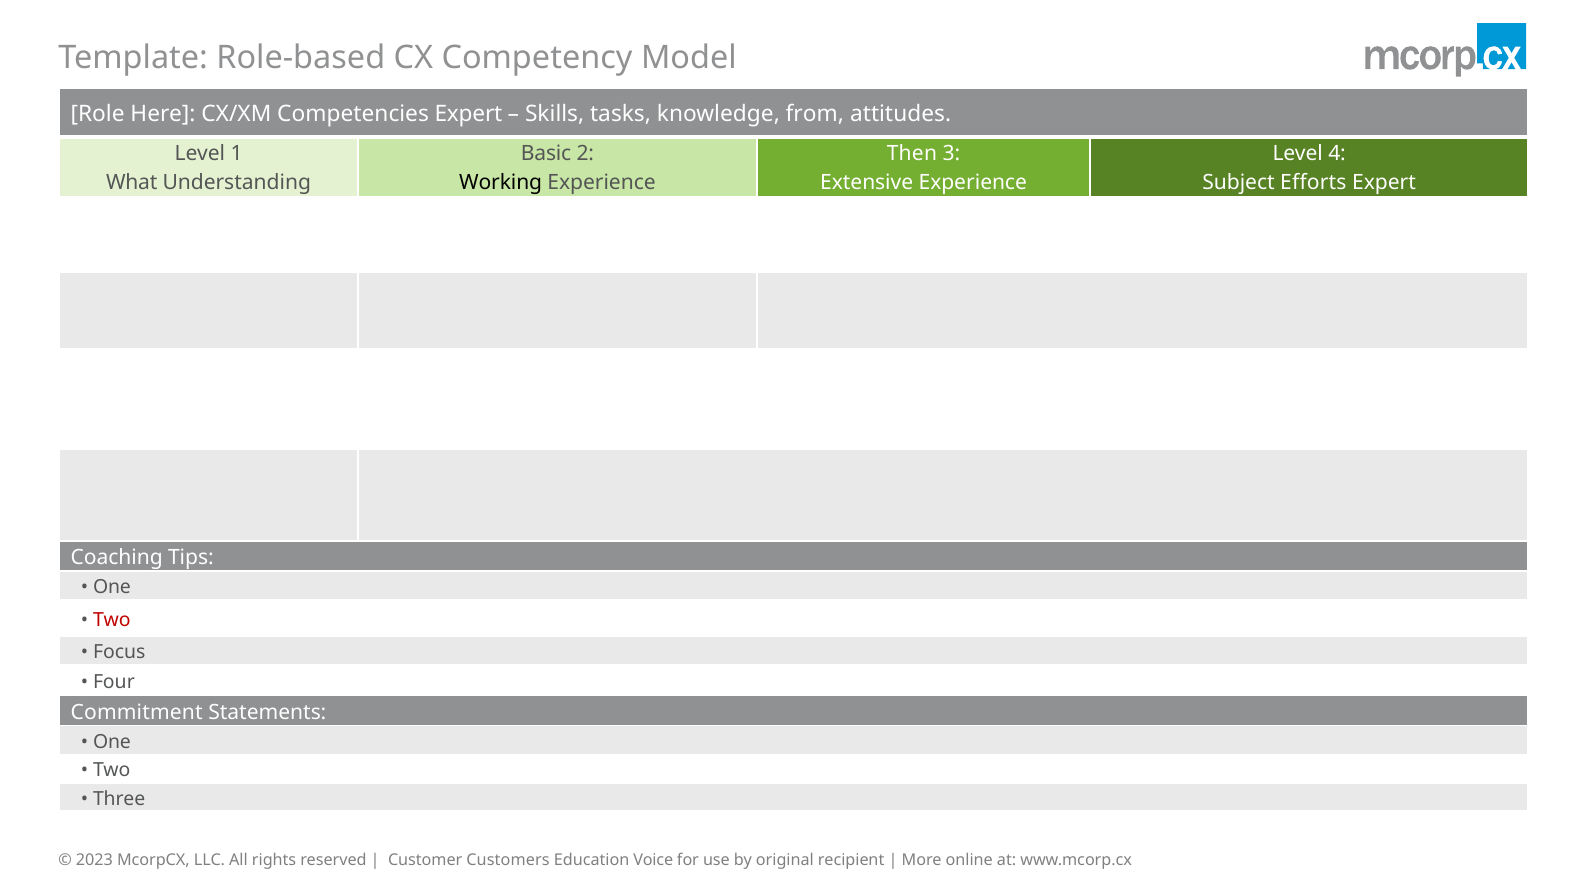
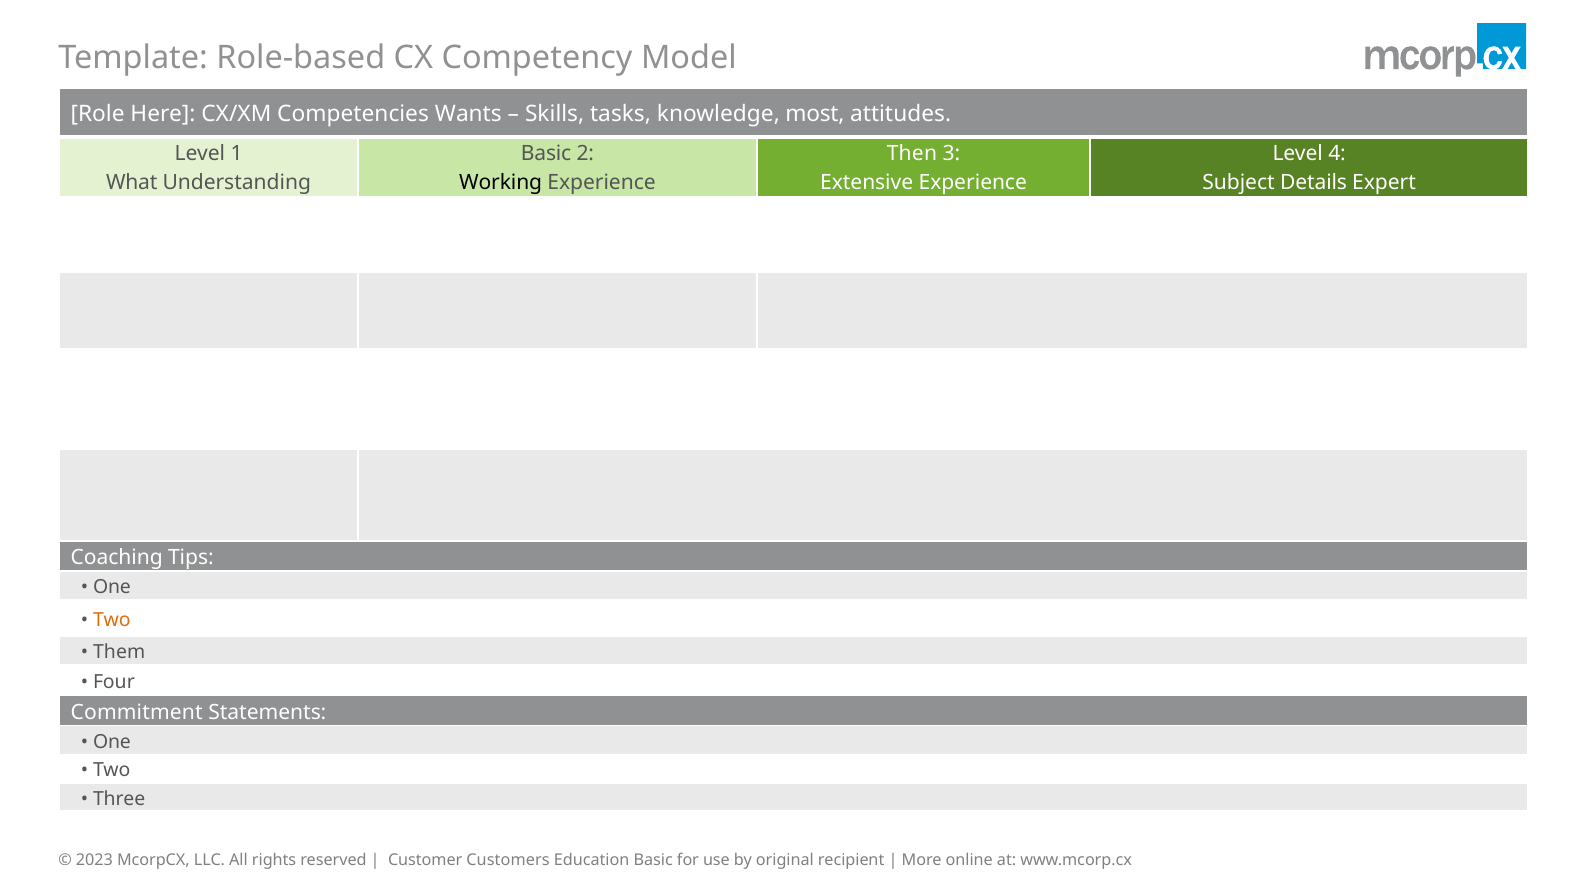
Competencies Expert: Expert -> Wants
from: from -> most
Efforts: Efforts -> Details
Two at (112, 620) colour: red -> orange
Focus: Focus -> Them
Voice at (653, 860): Voice -> Basic
